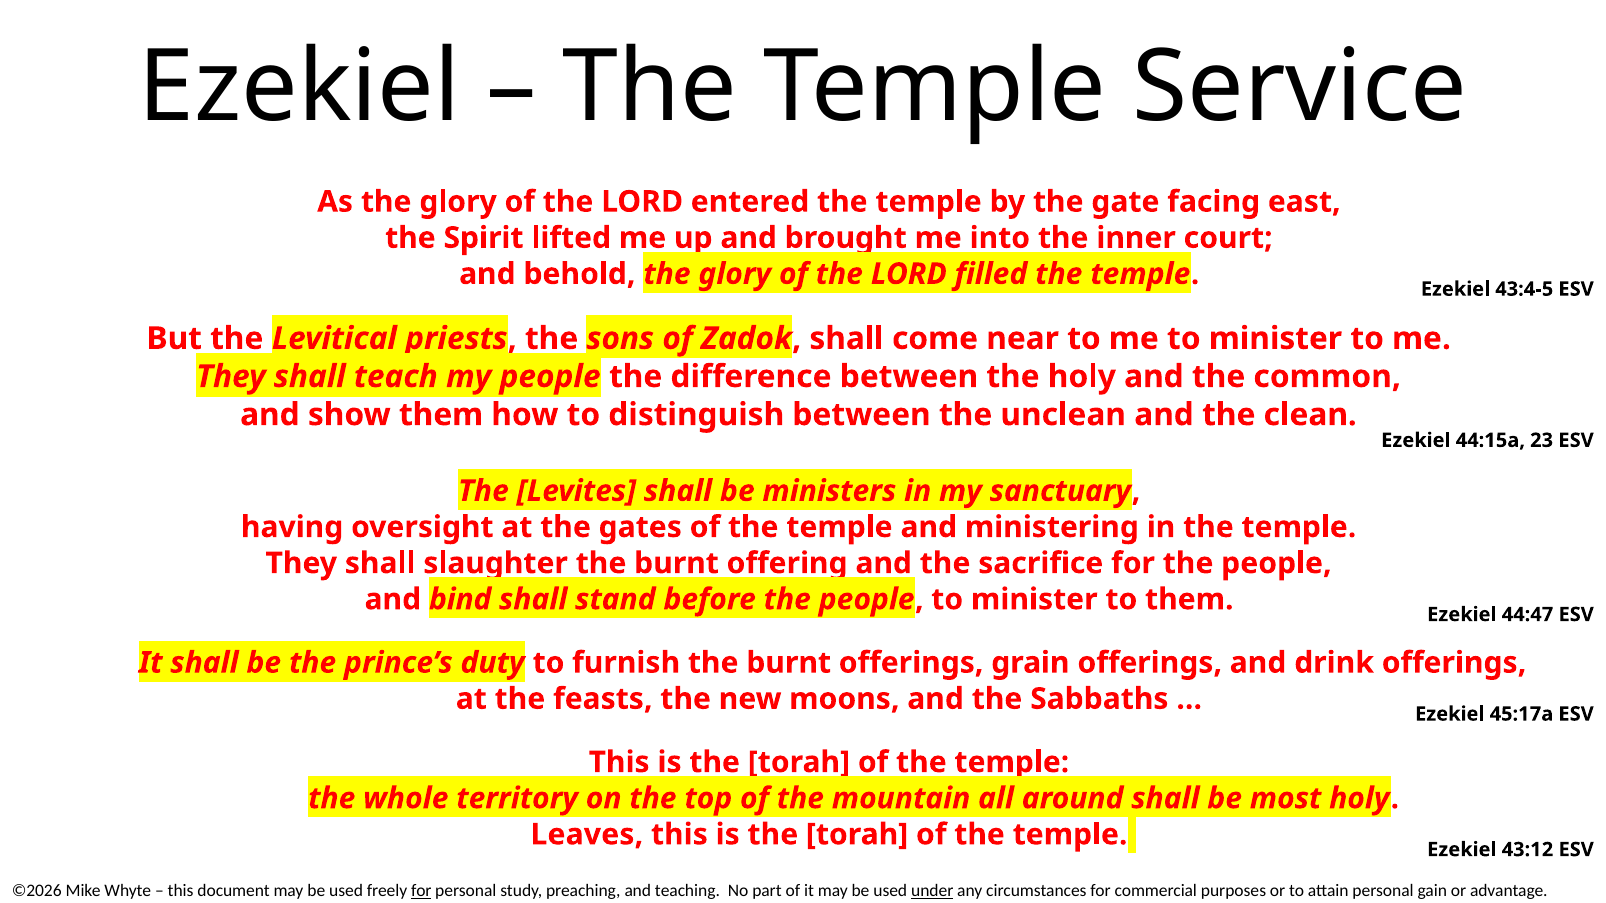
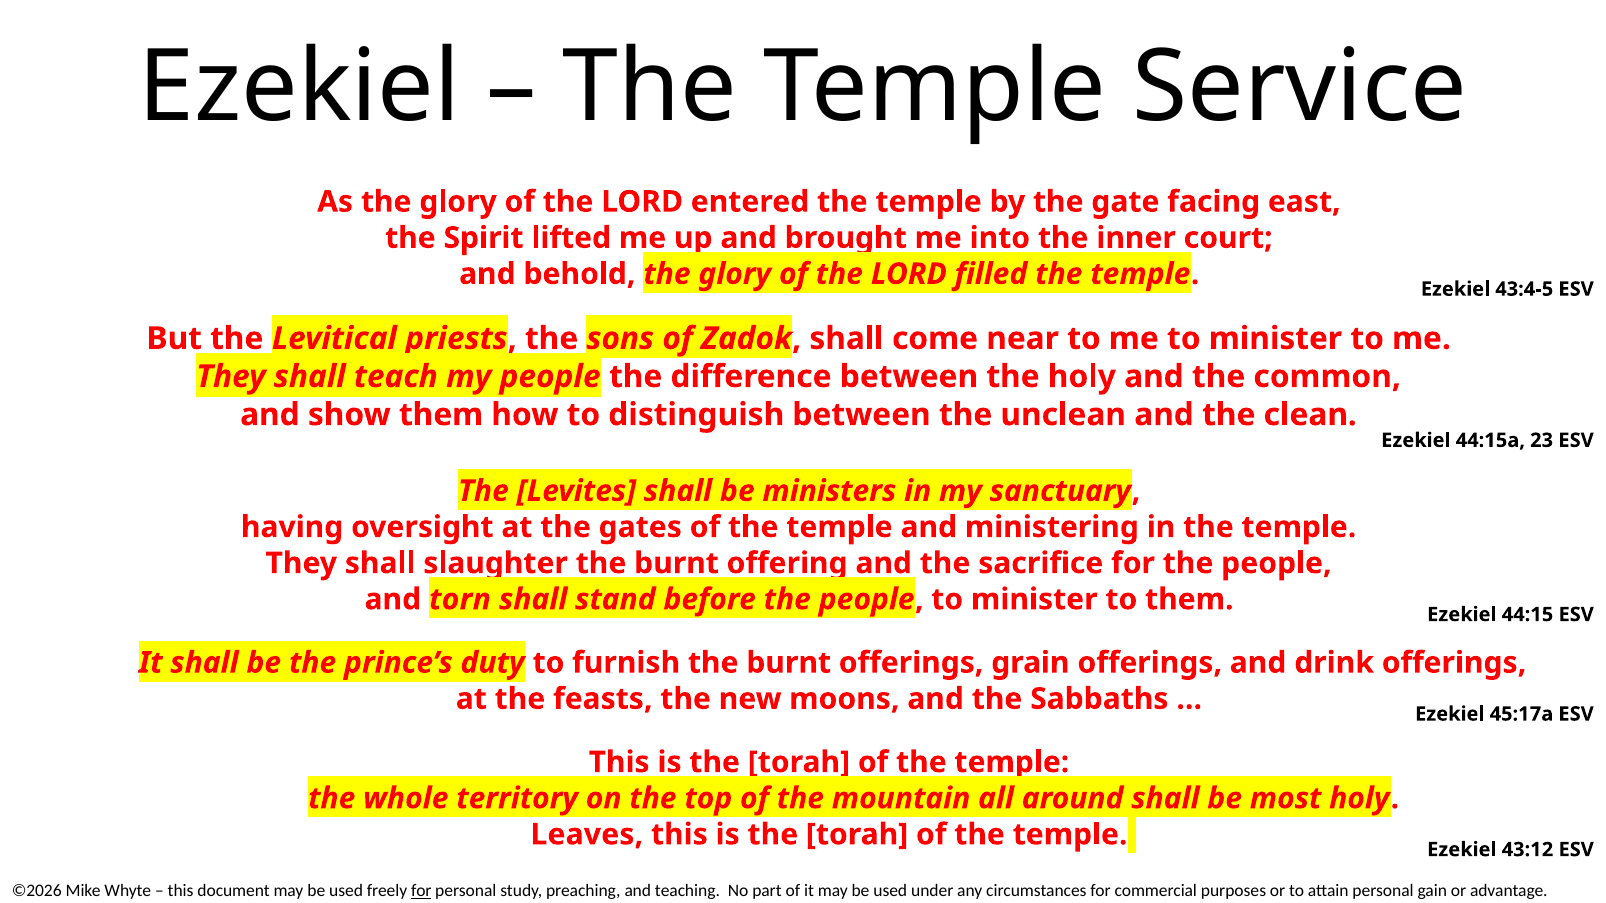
bind: bind -> torn
44:47: 44:47 -> 44:15
under underline: present -> none
